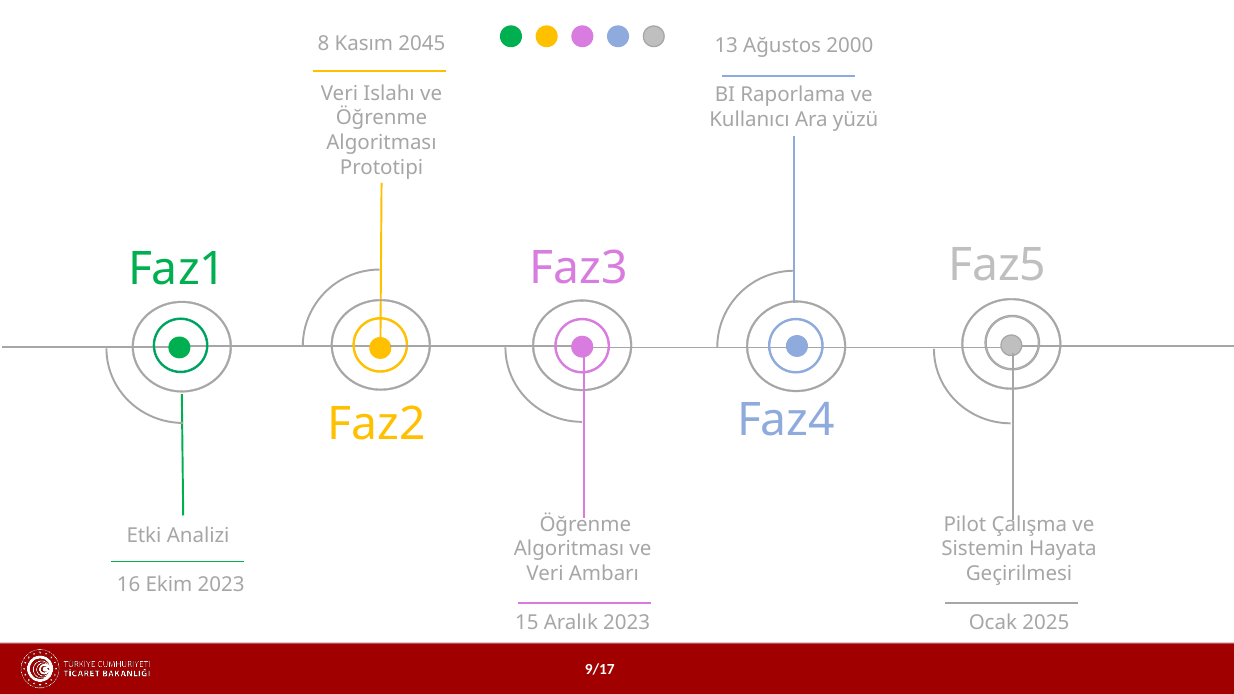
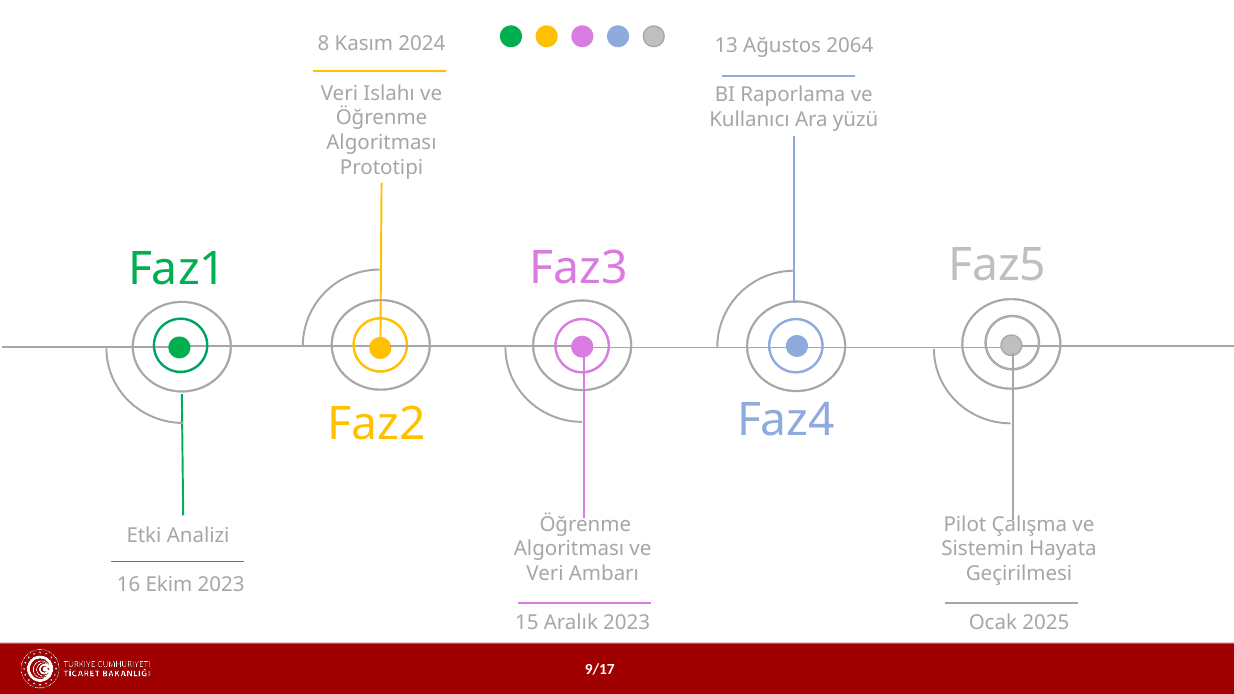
2045: 2045 -> 2024
2000: 2000 -> 2064
